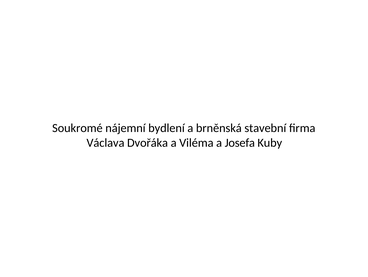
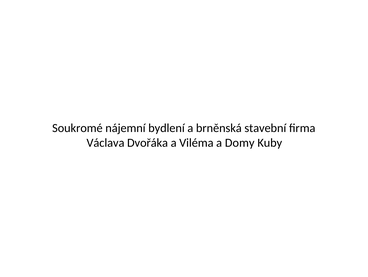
Josefa: Josefa -> Domy
